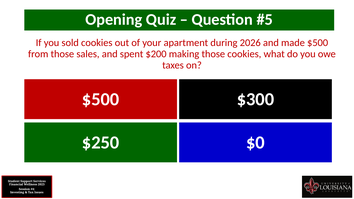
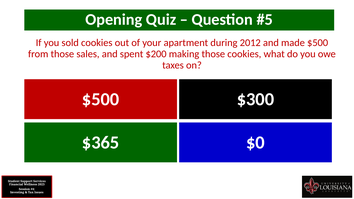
2026: 2026 -> 2012
$250: $250 -> $365
